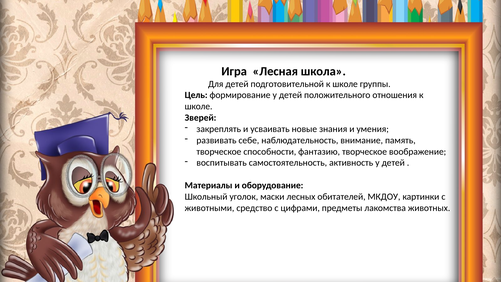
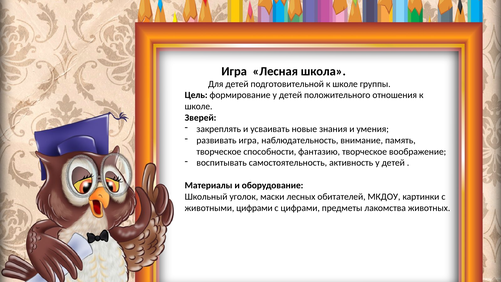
развивать себе: себе -> игра
животными средство: средство -> цифрами
